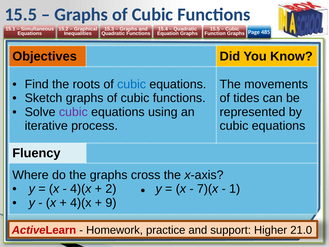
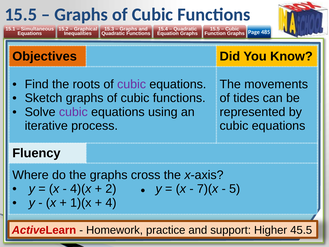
cubic at (132, 84) colour: blue -> purple
1: 1 -> 5
4)(x at (81, 202): 4)(x -> 1)(x
9: 9 -> 4
21.0: 21.0 -> 45.5
